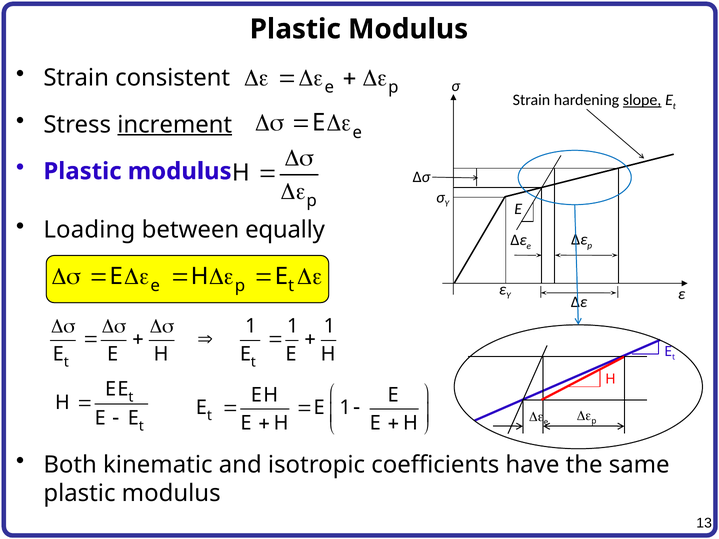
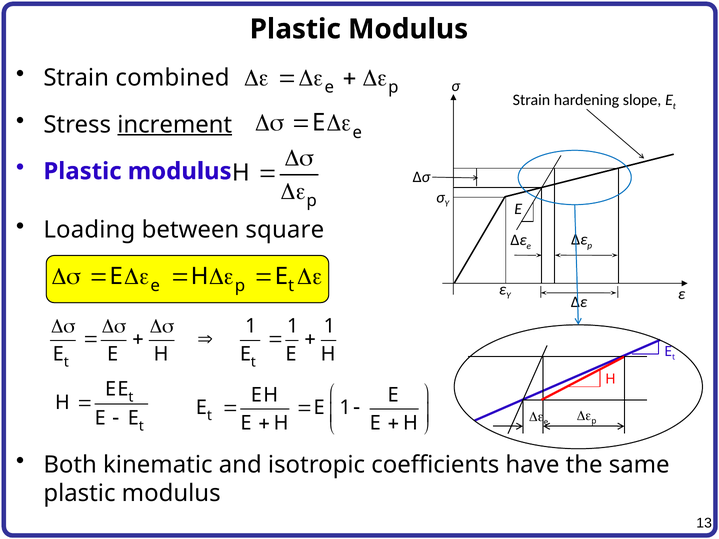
consistent: consistent -> combined
slope underline: present -> none
equally: equally -> square
